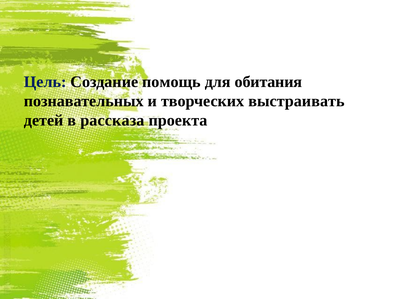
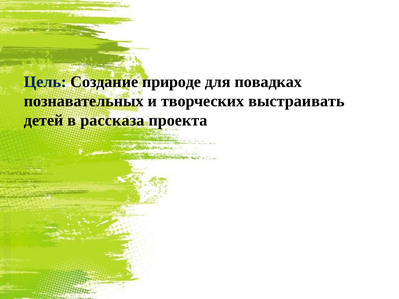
помощь: помощь -> природе
обитания: обитания -> повадках
